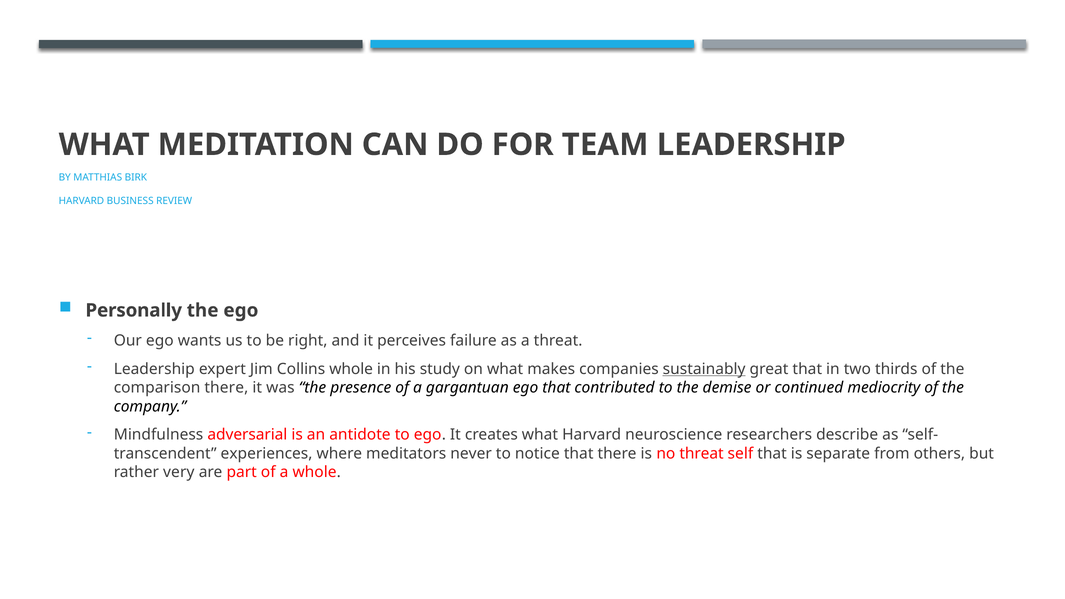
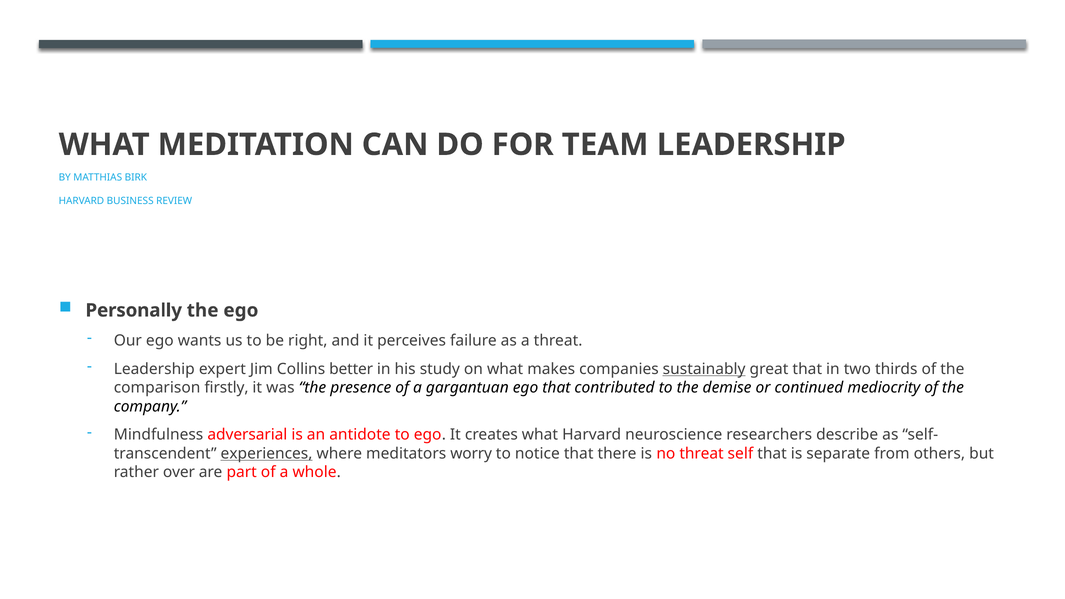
Collins whole: whole -> better
comparison there: there -> firstly
experiences underline: none -> present
never: never -> worry
very: very -> over
